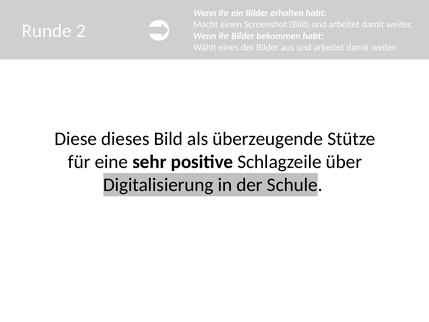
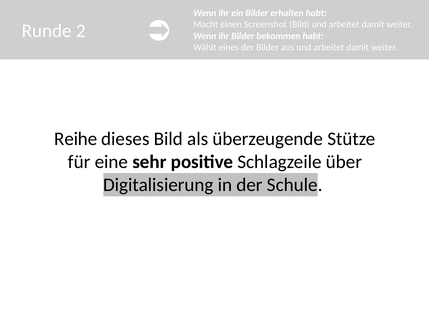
Diese: Diese -> Reihe
